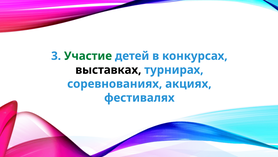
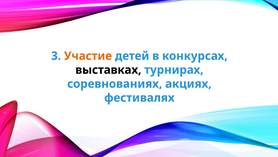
Участие colour: green -> orange
